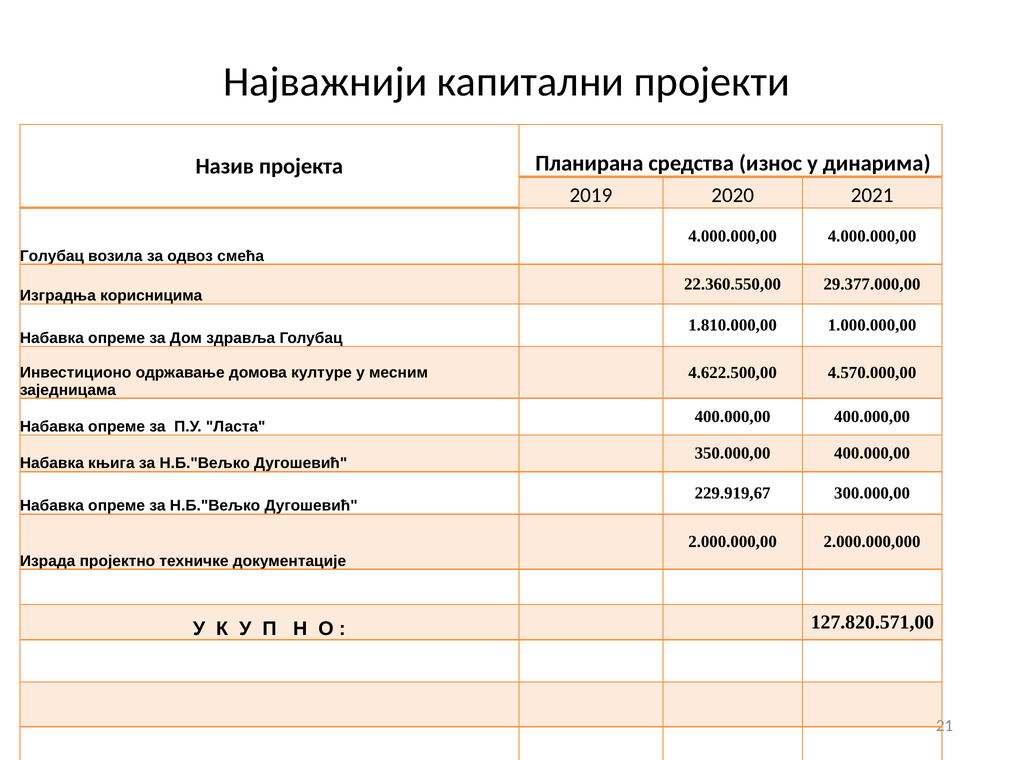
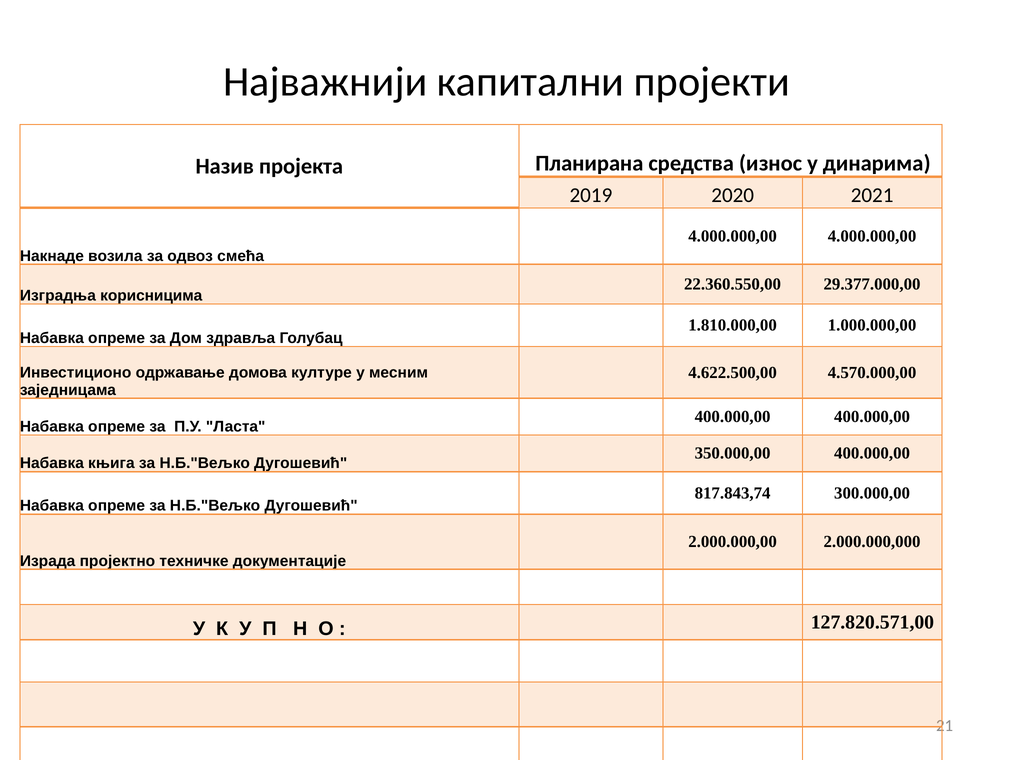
Голубац at (52, 256): Голубац -> Накнаде
229.919,67: 229.919,67 -> 817.843,74
